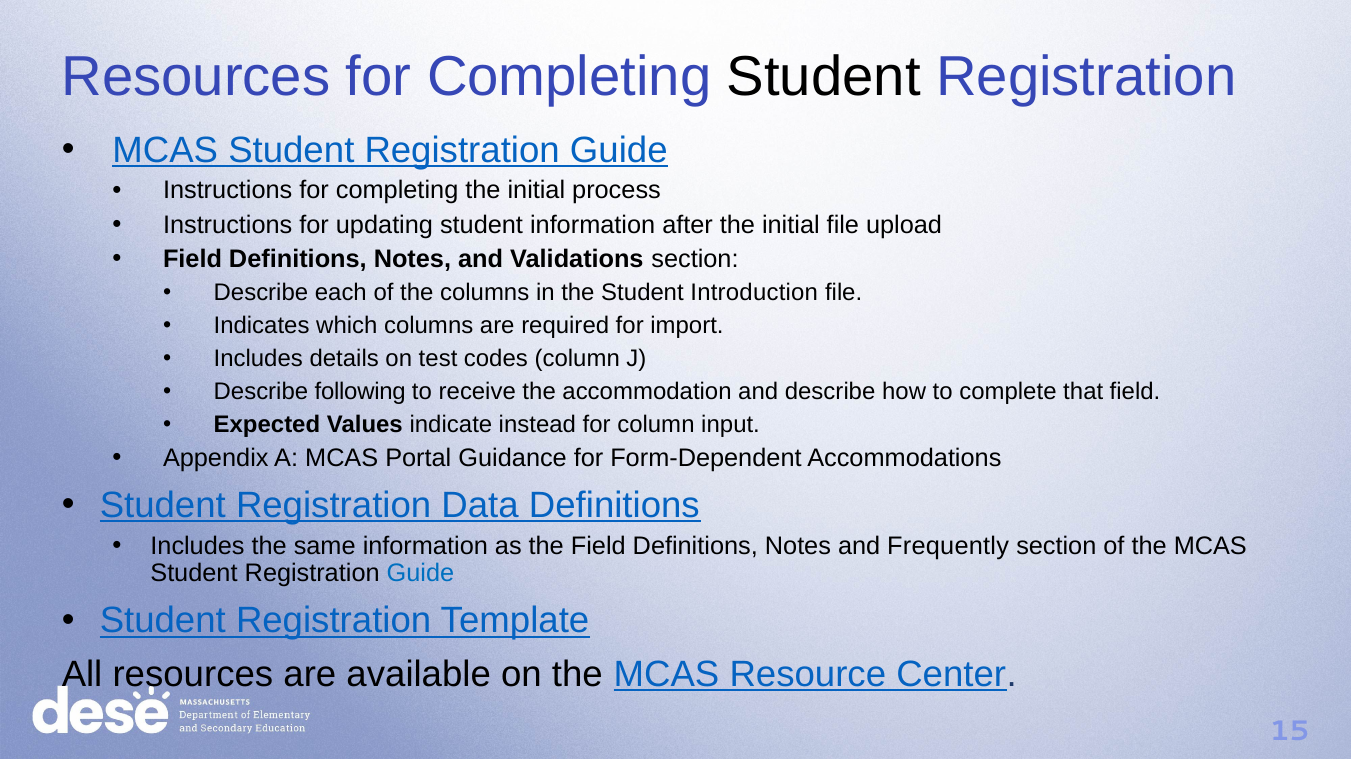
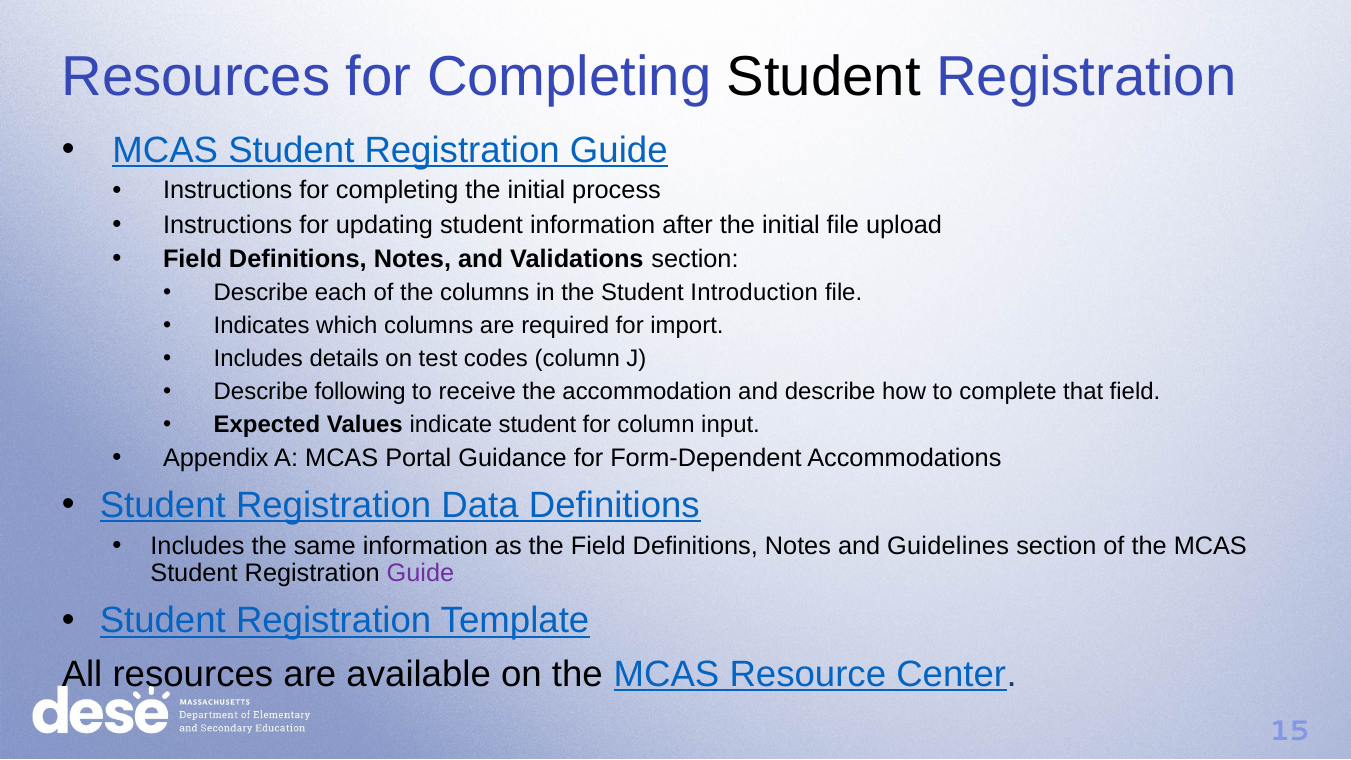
indicate instead: instead -> student
Frequently: Frequently -> Guidelines
Guide at (420, 573) colour: blue -> purple
